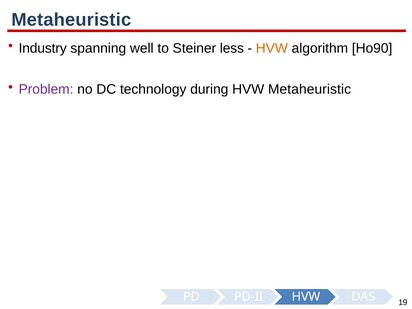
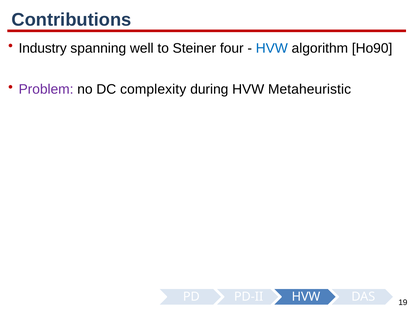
Metaheuristic at (71, 20): Metaheuristic -> Contributions
less: less -> four
HVW at (272, 48) colour: orange -> blue
technology: technology -> complexity
